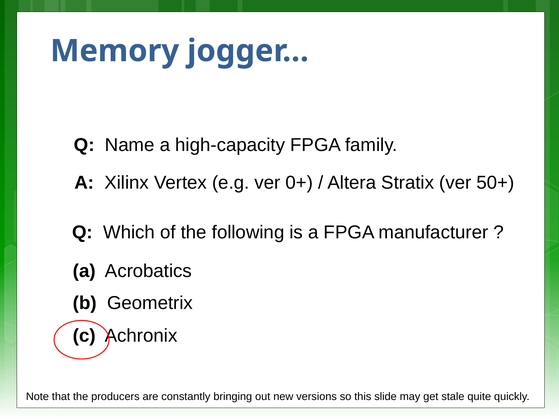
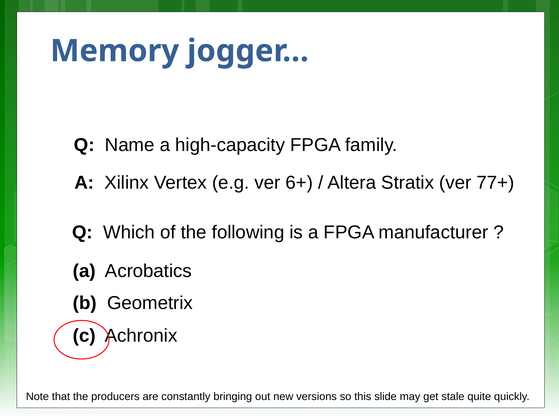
0+: 0+ -> 6+
50+: 50+ -> 77+
